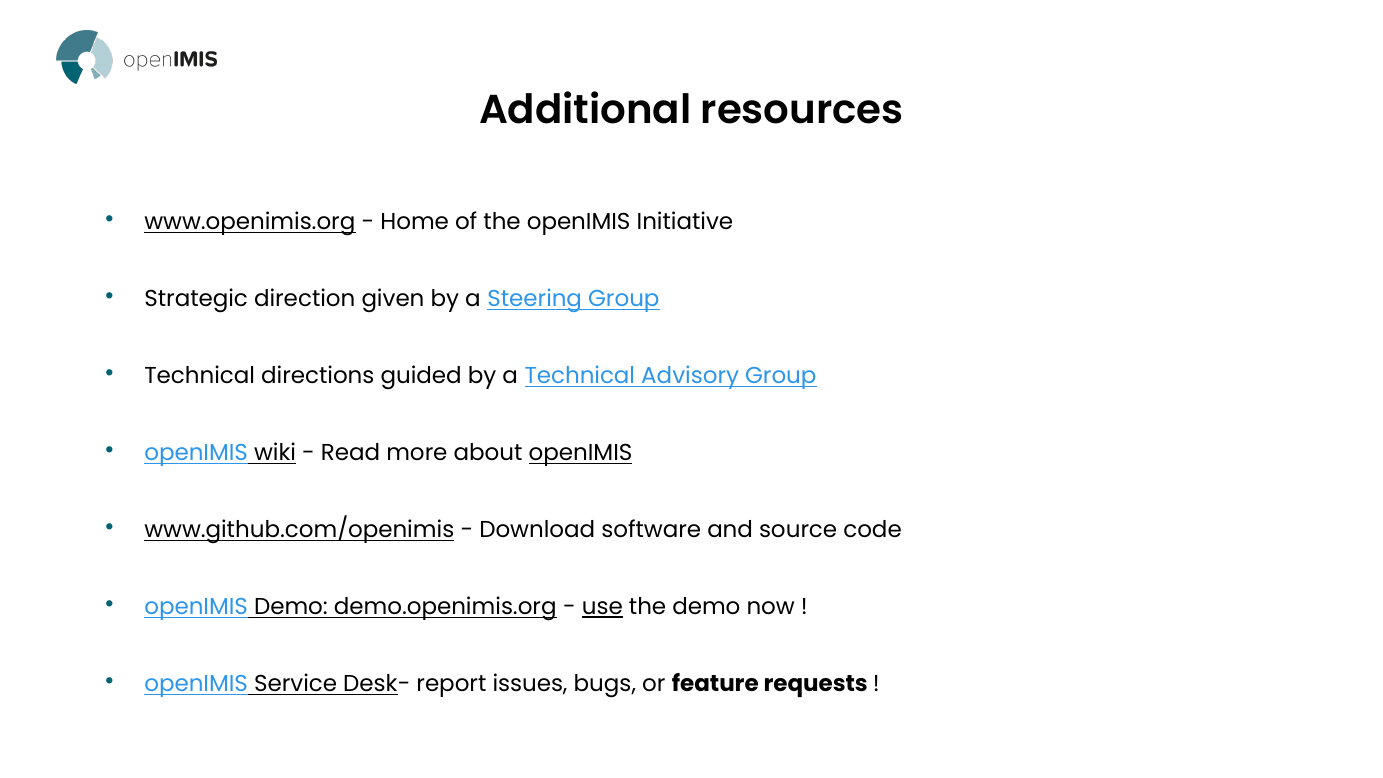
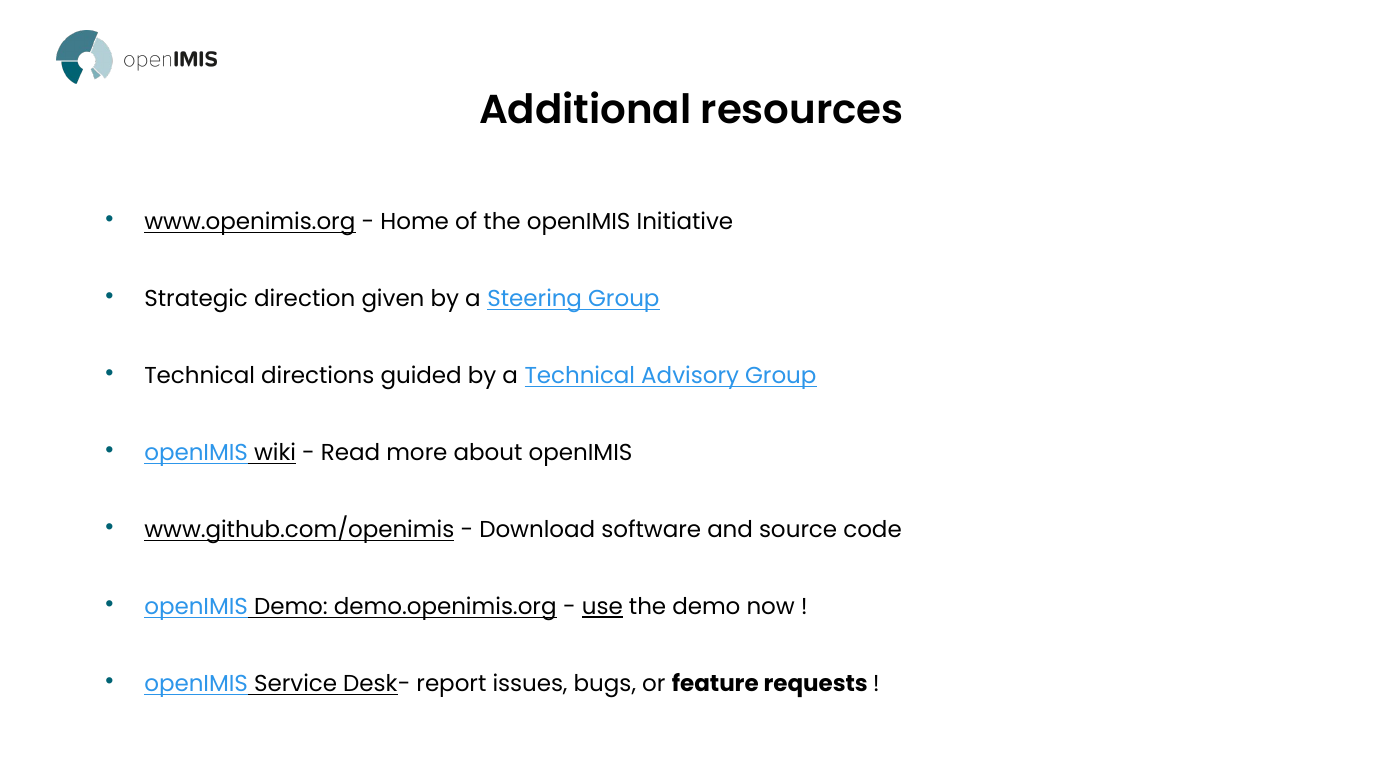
openIMIS at (580, 453) underline: present -> none
